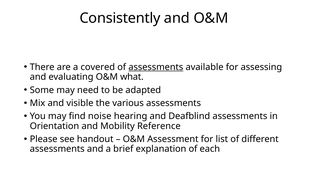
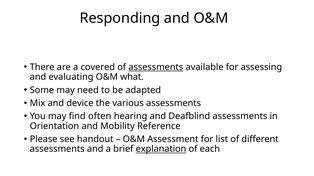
Consistently: Consistently -> Responding
visible: visible -> device
noise: noise -> often
explanation underline: none -> present
